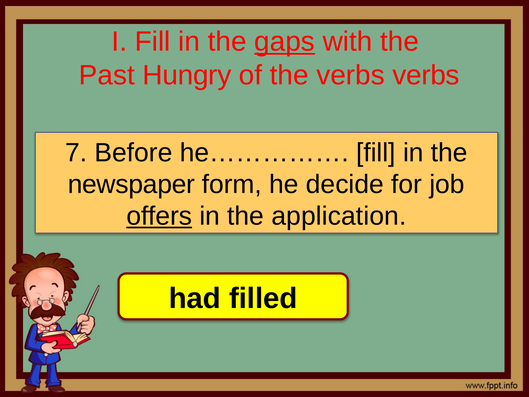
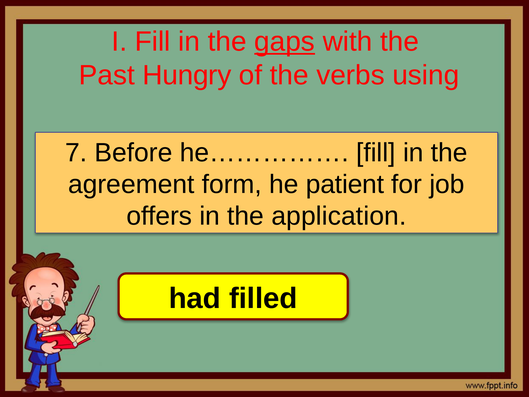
verbs verbs: verbs -> using
newspaper: newspaper -> agreement
decide: decide -> patient
offers underline: present -> none
